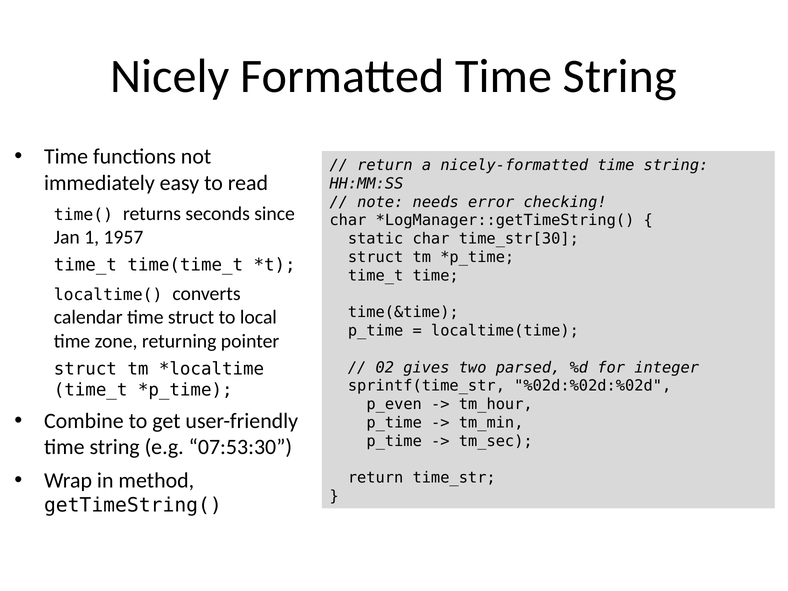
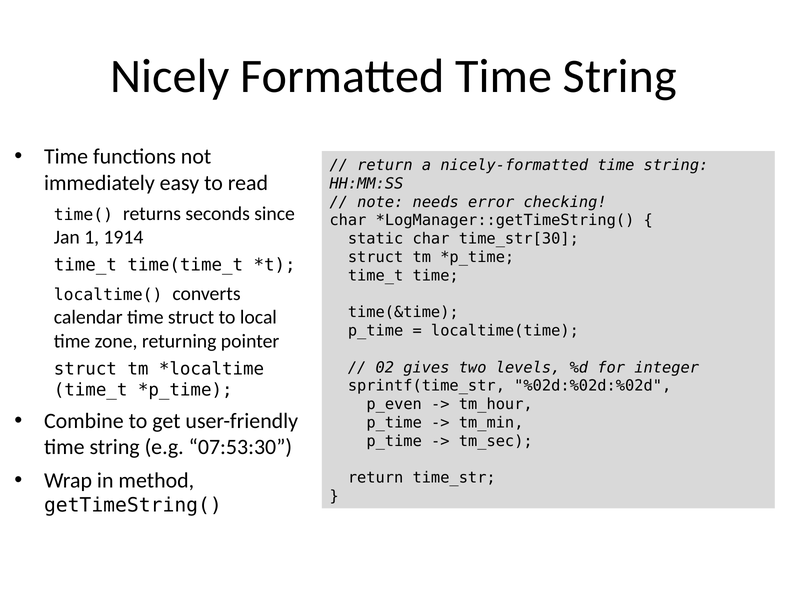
1957: 1957 -> 1914
parsed: parsed -> levels
